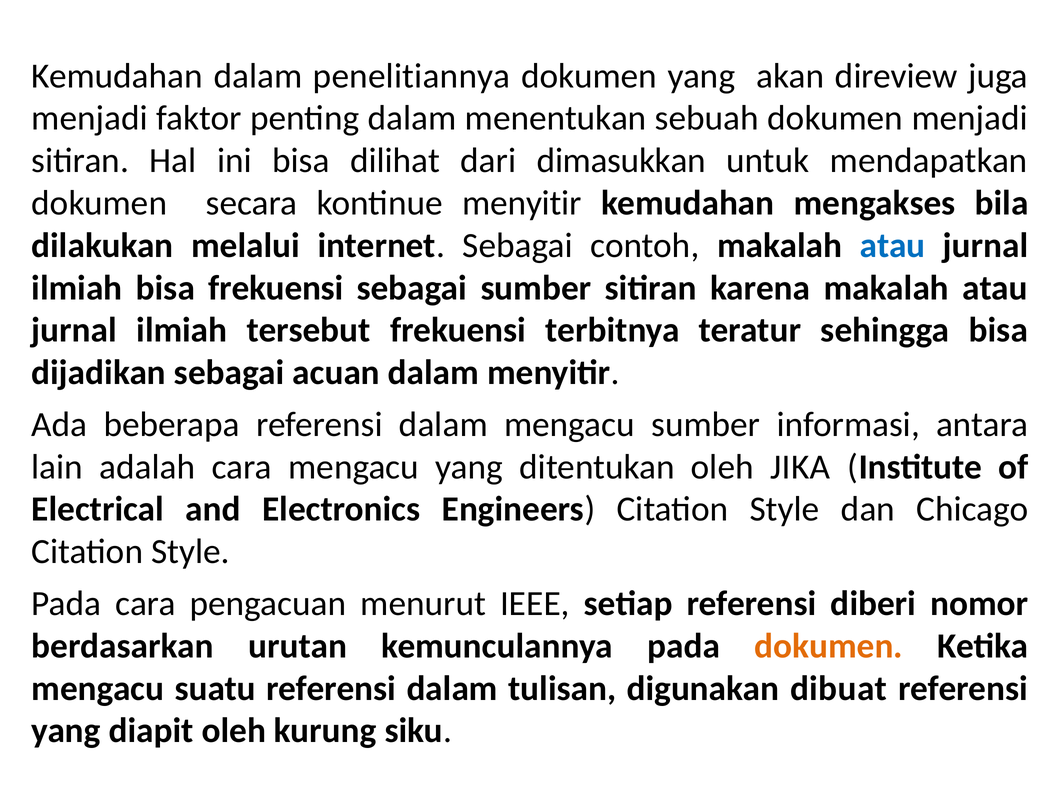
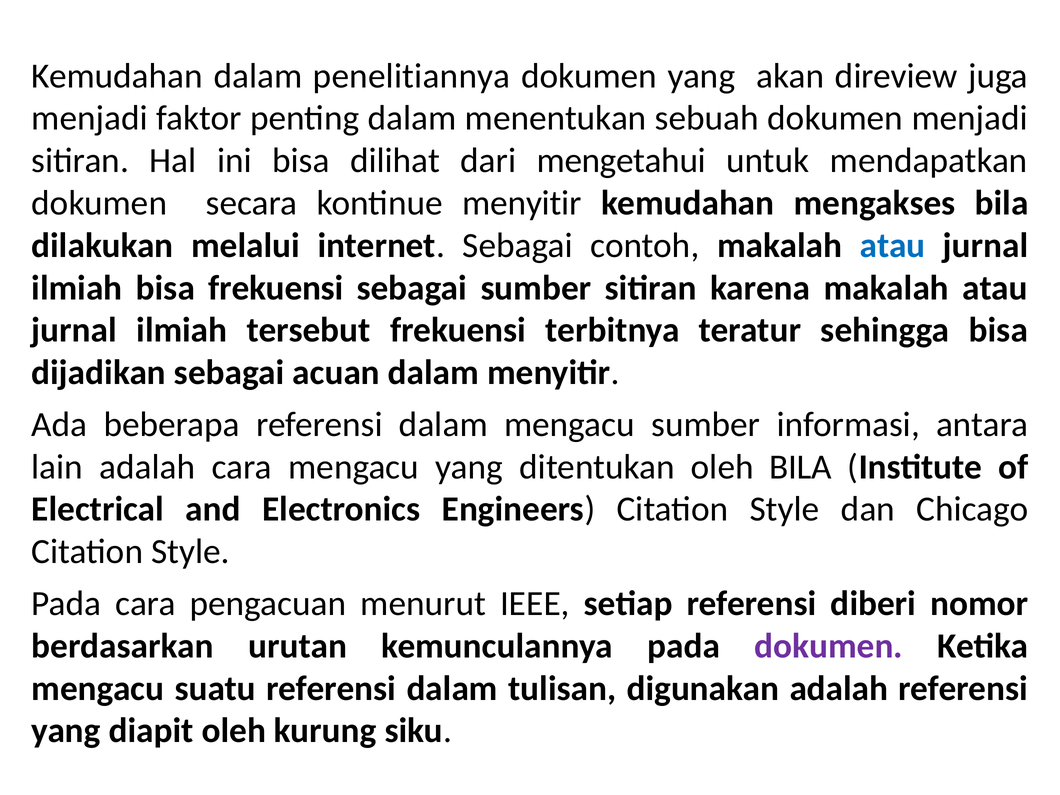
dimasukkan: dimasukkan -> mengetahui
oleh JIKA: JIKA -> BILA
dokumen at (829, 646) colour: orange -> purple
digunakan dibuat: dibuat -> adalah
